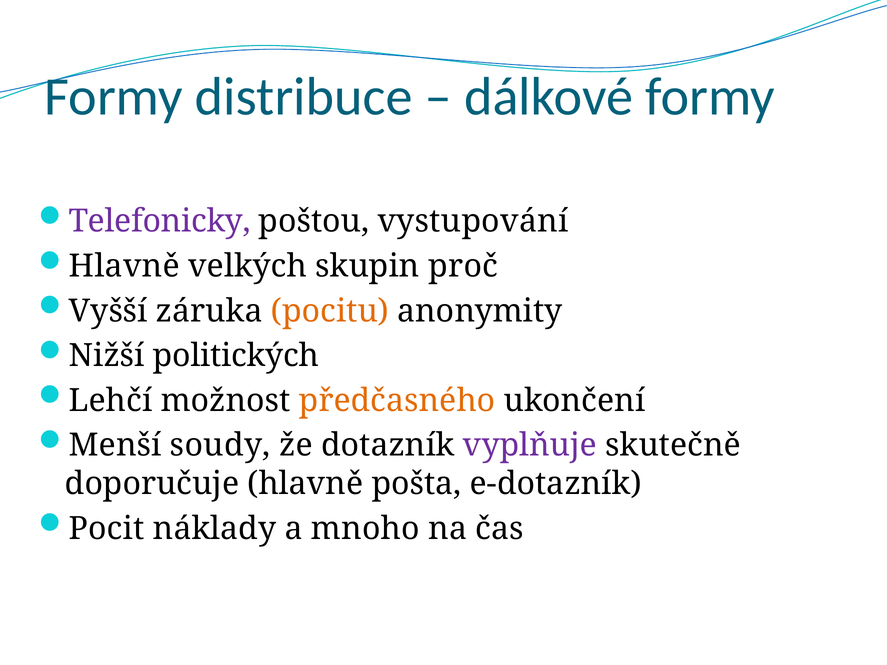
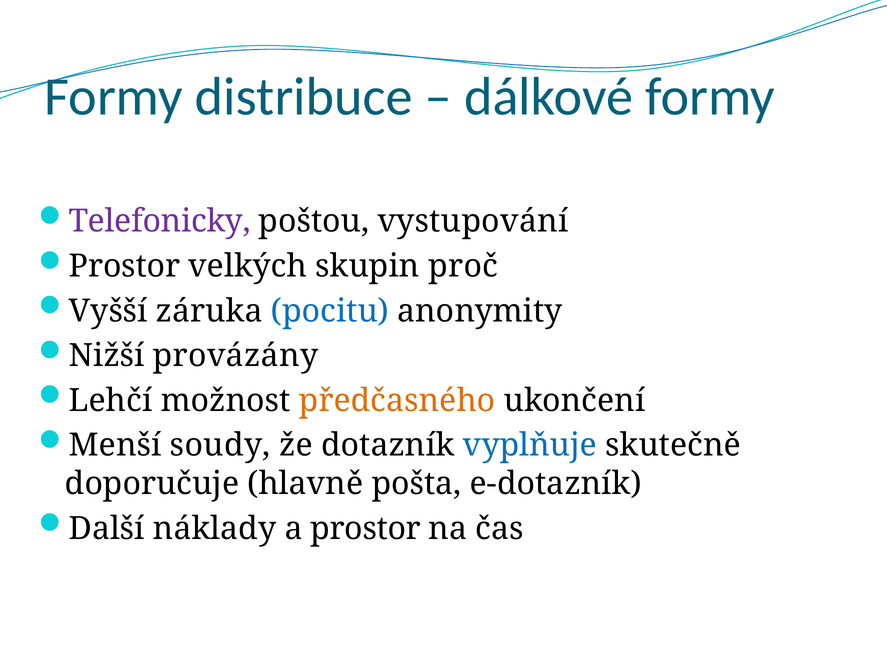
Hlavně at (124, 266): Hlavně -> Prostor
pocitu colour: orange -> blue
politických: politických -> provázány
vyplňuje colour: purple -> blue
Pocit: Pocit -> Další
a mnoho: mnoho -> prostor
